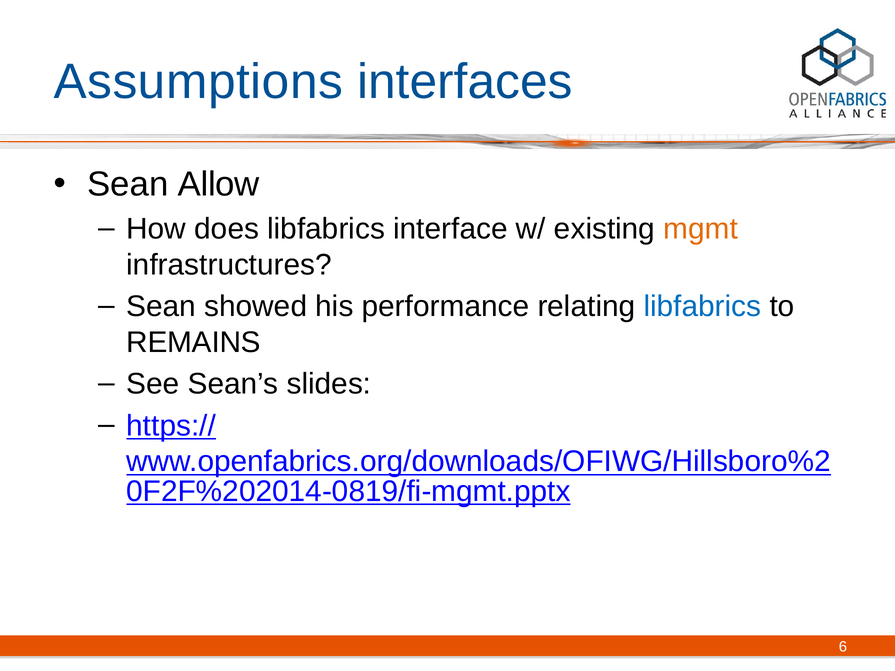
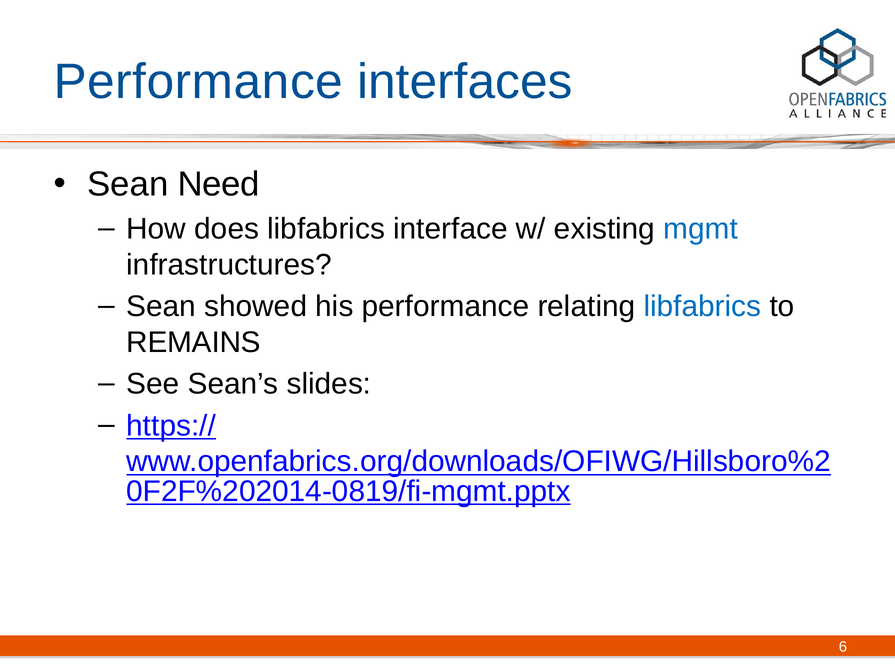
Assumptions at (198, 82): Assumptions -> Performance
Allow: Allow -> Need
mgmt colour: orange -> blue
